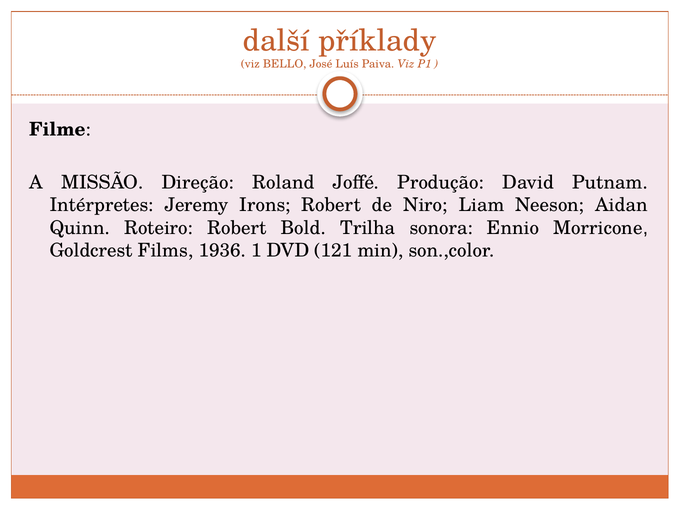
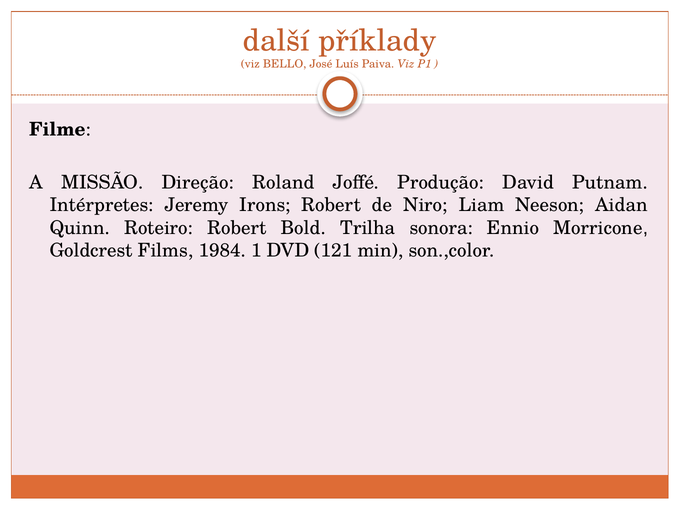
1936: 1936 -> 1984
